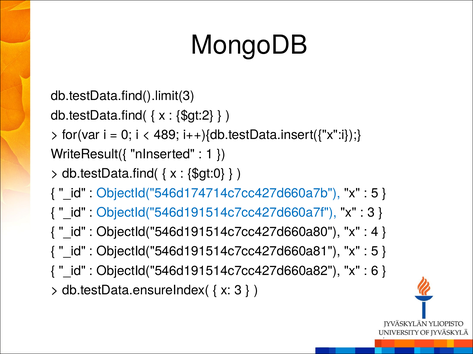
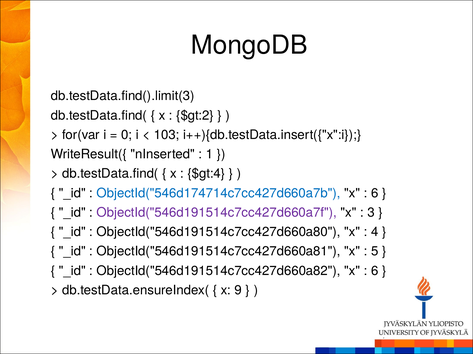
489: 489 -> 103
$gt:0: $gt:0 -> $gt:4
5 at (375, 193): 5 -> 6
ObjectId("546d191514c7cc427d660a7f colour: blue -> purple
x 3: 3 -> 9
